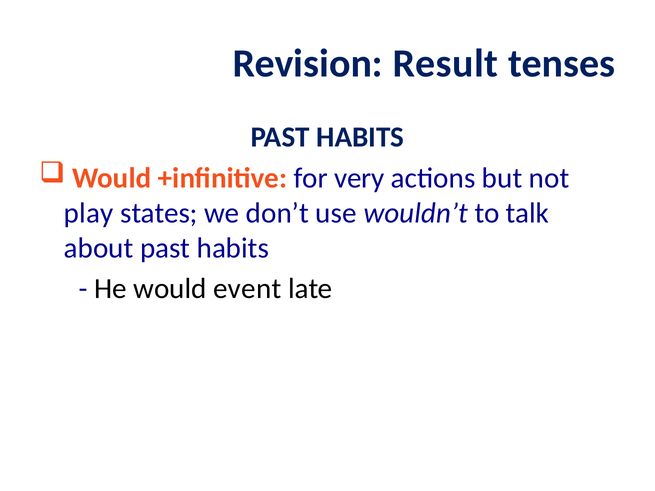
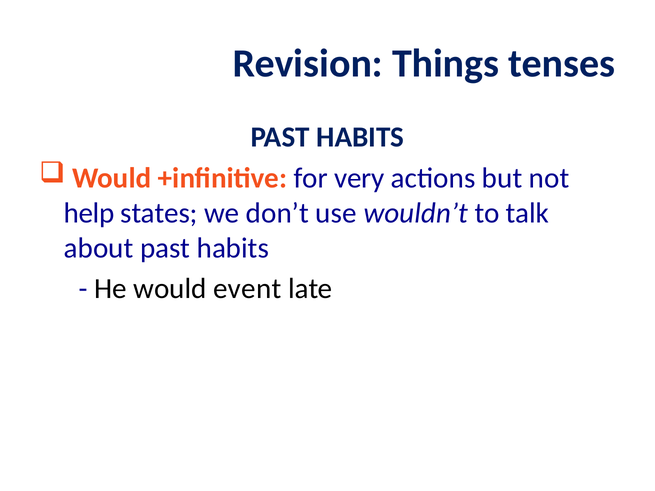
Result: Result -> Things
play: play -> help
